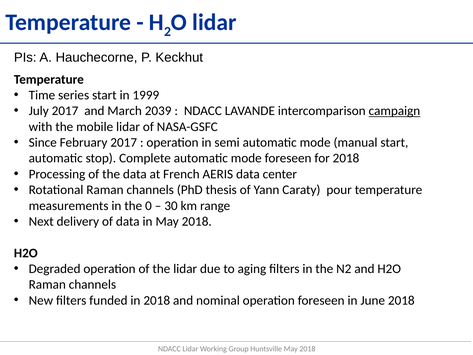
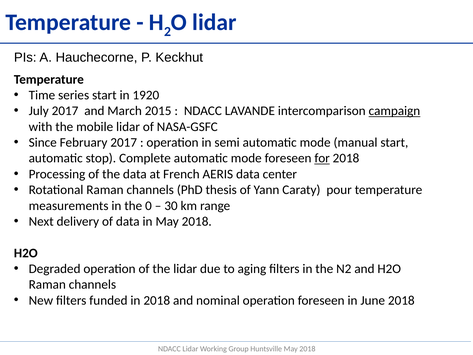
1999: 1999 -> 1920
2039: 2039 -> 2015
for underline: none -> present
